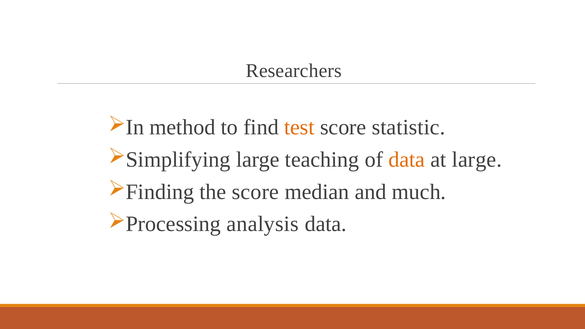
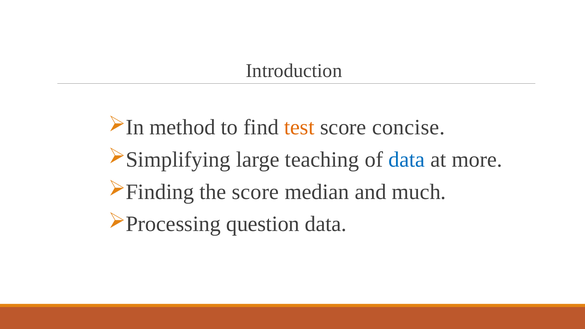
Researchers: Researchers -> Introduction
statistic: statistic -> concise
data at (407, 160) colour: orange -> blue
at large: large -> more
analysis: analysis -> question
